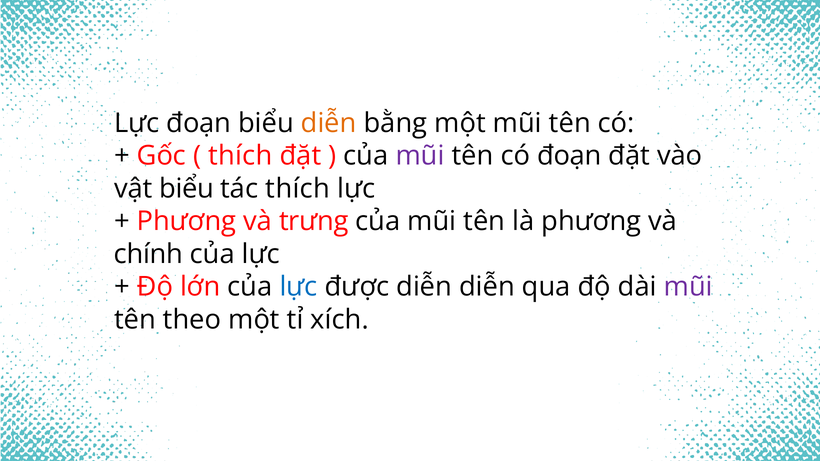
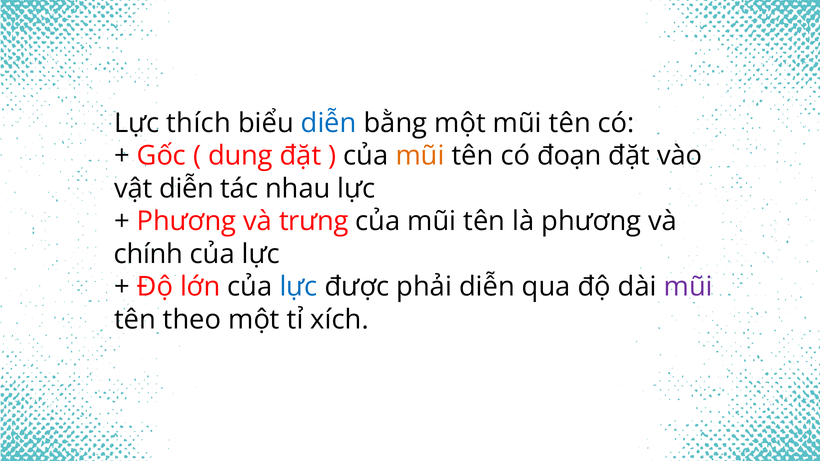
Lực đoạn: đoạn -> thích
diễn at (329, 123) colour: orange -> blue
thích at (240, 156): thích -> dung
mũi at (420, 156) colour: purple -> orange
vật biểu: biểu -> diễn
tác thích: thích -> nhau
được diễn: diễn -> phải
